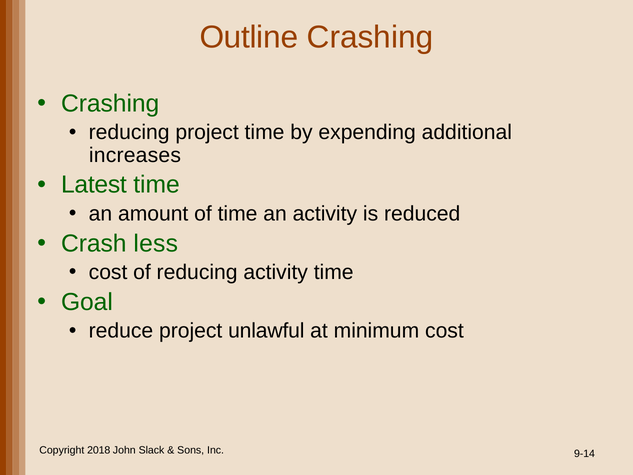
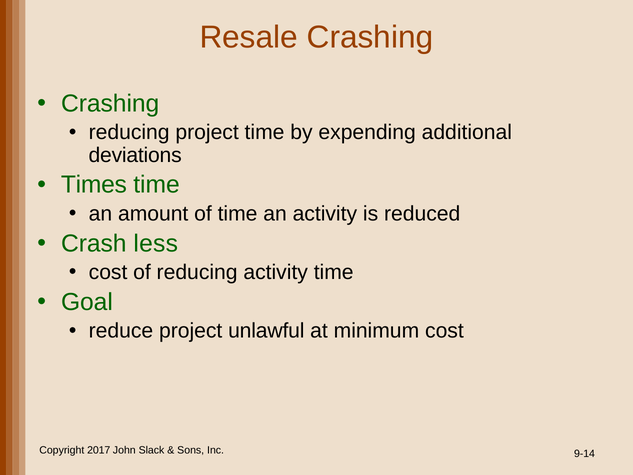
Outline: Outline -> Resale
increases: increases -> deviations
Latest: Latest -> Times
2018: 2018 -> 2017
